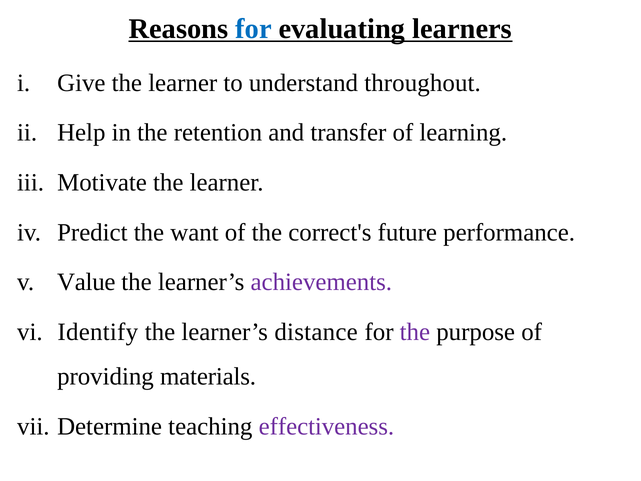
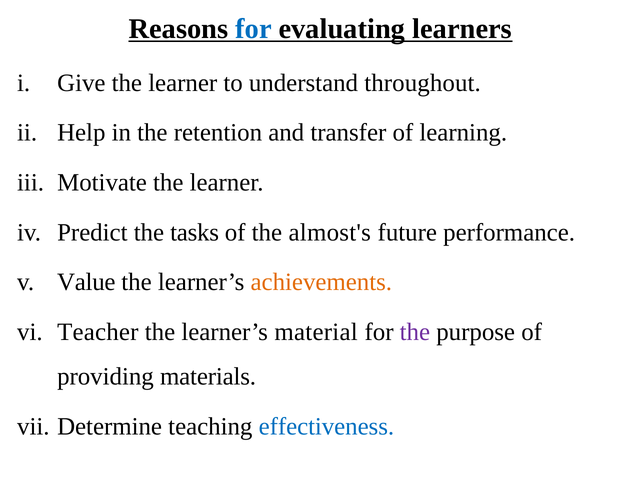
want: want -> tasks
correct's: correct's -> almost's
achievements colour: purple -> orange
Identify: Identify -> Teacher
distance: distance -> material
effectiveness colour: purple -> blue
